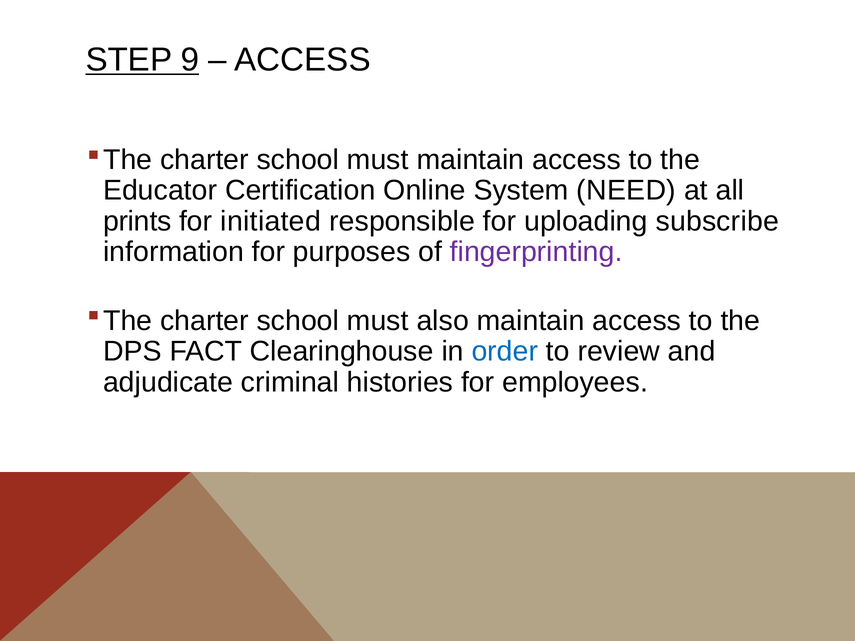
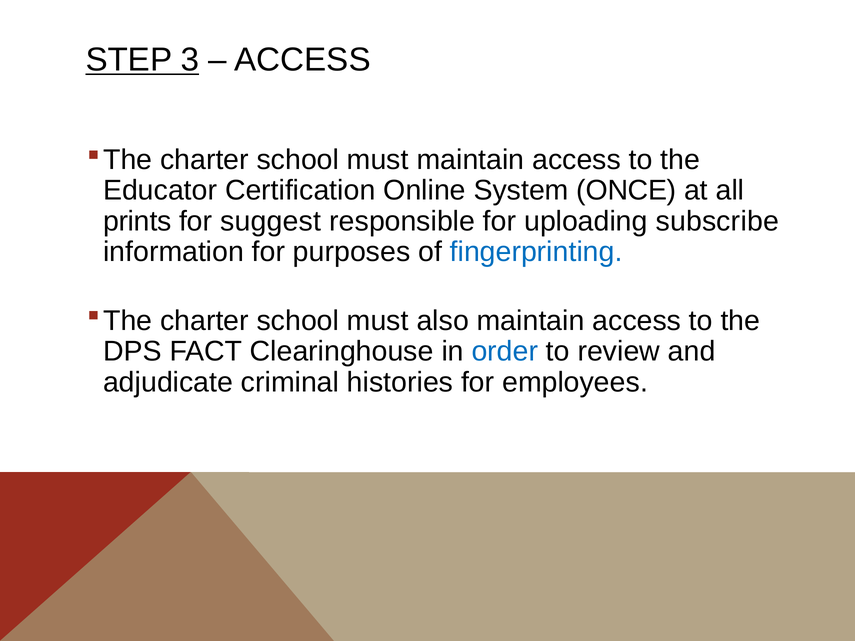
9: 9 -> 3
NEED: NEED -> ONCE
initiated: initiated -> suggest
fingerprinting colour: purple -> blue
